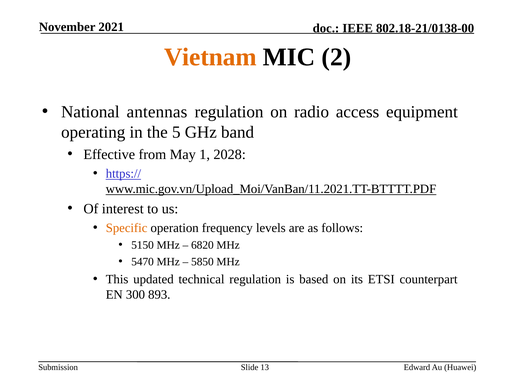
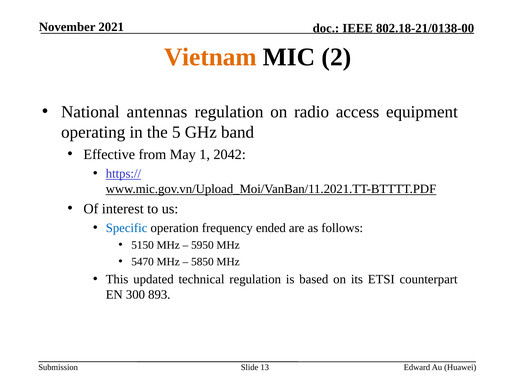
2028: 2028 -> 2042
Specific colour: orange -> blue
levels: levels -> ended
6820: 6820 -> 5950
